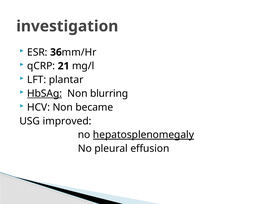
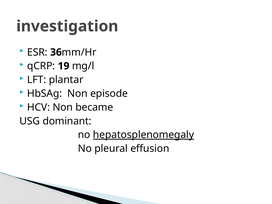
21: 21 -> 19
HbSAg underline: present -> none
blurring: blurring -> episode
improved: improved -> dominant
